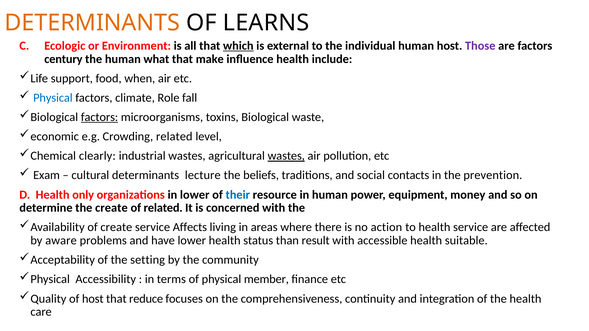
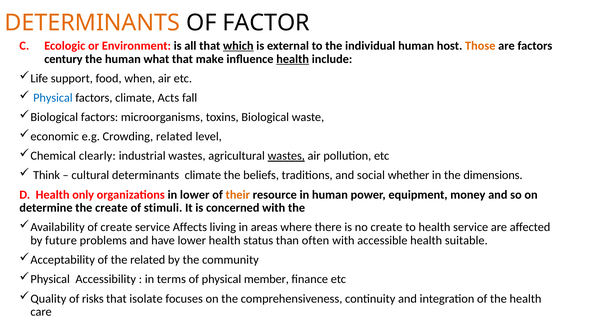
LEARNS: LEARNS -> FACTOR
Those colour: purple -> orange
health at (293, 59) underline: none -> present
Role: Role -> Acts
factors at (100, 117) underline: present -> none
Exam: Exam -> Think
determinants lecture: lecture -> climate
contacts: contacts -> whether
prevention: prevention -> dimensions
their colour: blue -> orange
of related: related -> stimuli
no action: action -> create
aware: aware -> future
result: result -> often
the setting: setting -> related
of host: host -> risks
reduce: reduce -> isolate
